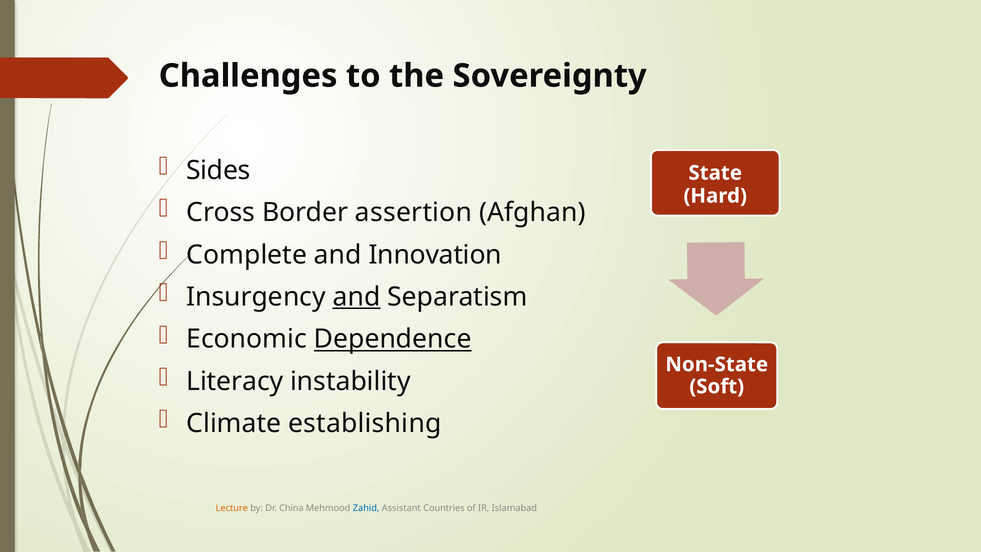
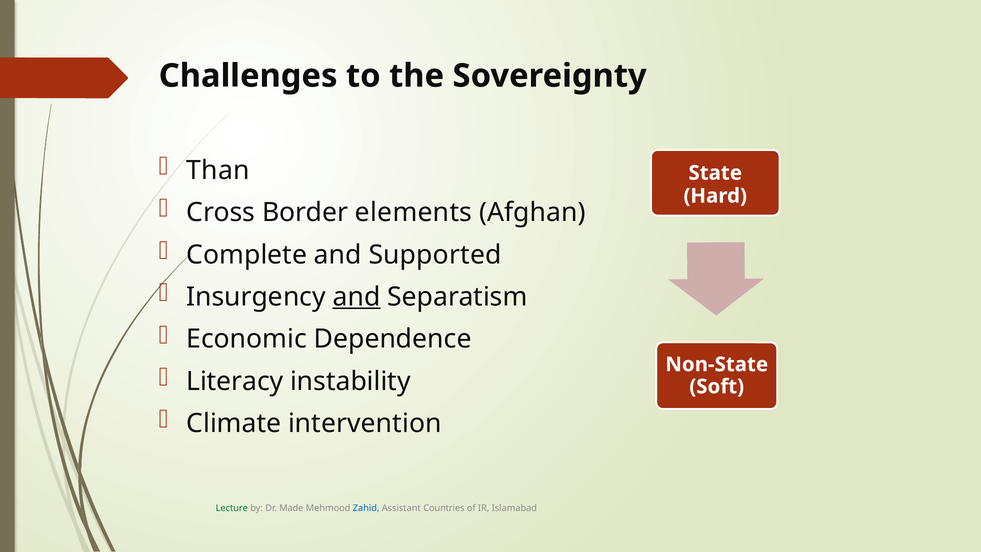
Sides: Sides -> Than
assertion: assertion -> elements
Innovation: Innovation -> Supported
Dependence underline: present -> none
establishing: establishing -> intervention
Lecture colour: orange -> green
China: China -> Made
